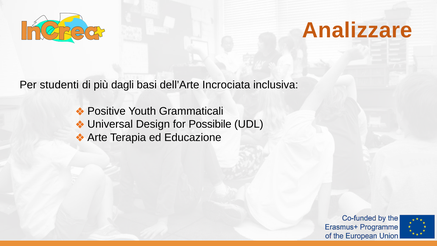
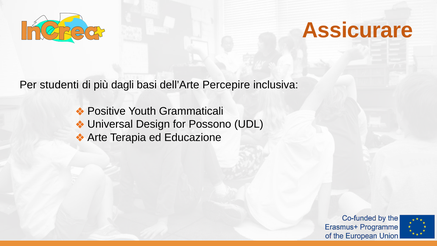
Analizzare: Analizzare -> Assicurare
Incrociata: Incrociata -> Percepire
Possibile: Possibile -> Possono
